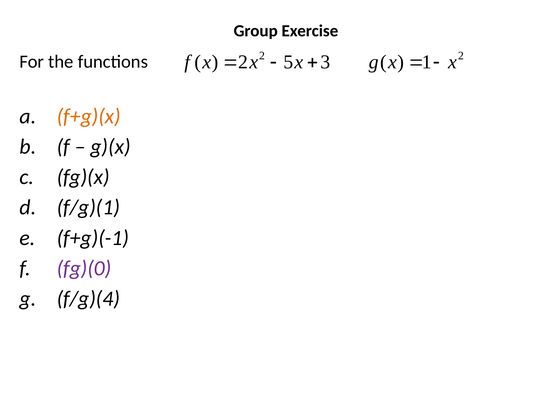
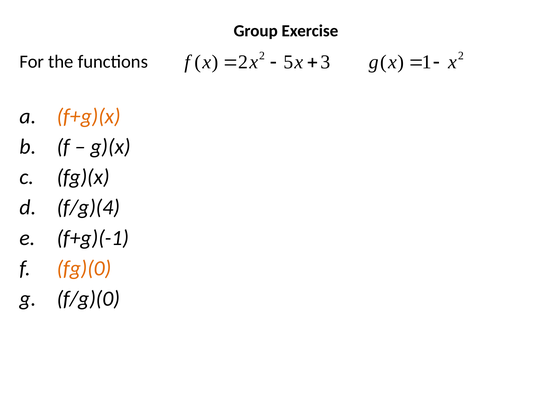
f/g)(1: f/g)(1 -> f/g)(4
fg)(0 colour: purple -> orange
f/g)(4: f/g)(4 -> f/g)(0
